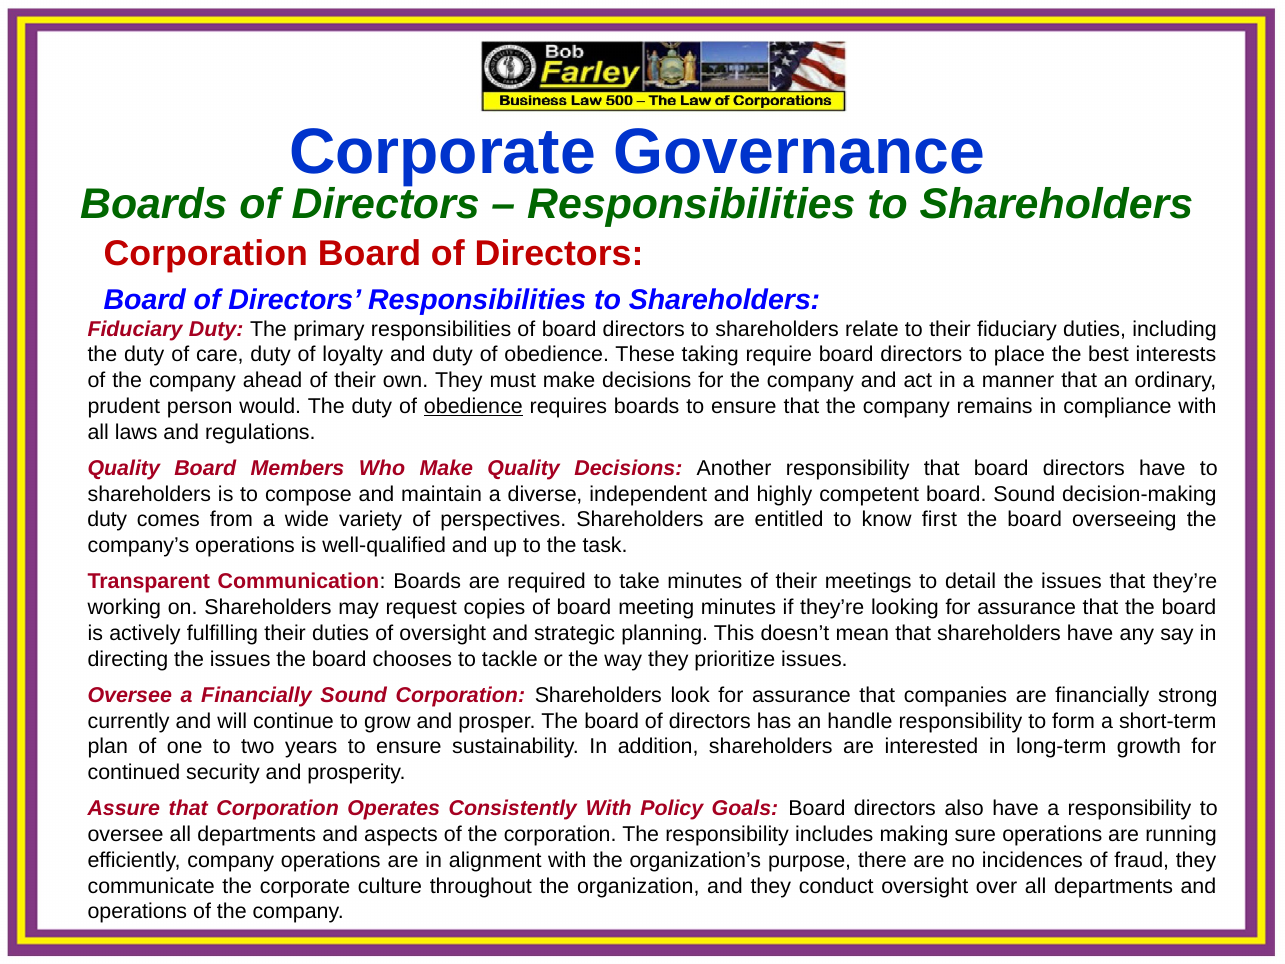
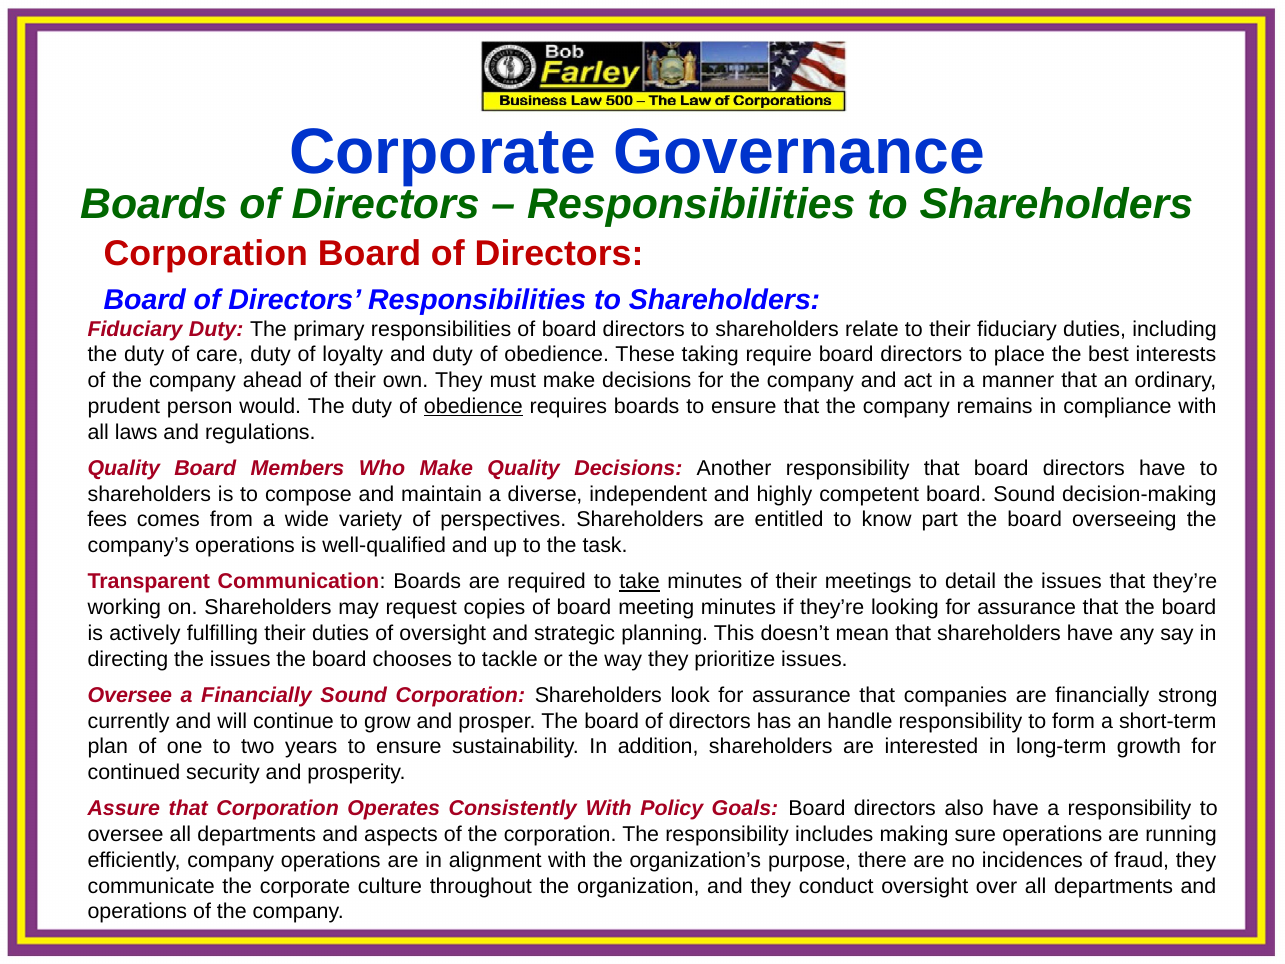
duty at (107, 520): duty -> fees
first: first -> part
take underline: none -> present
